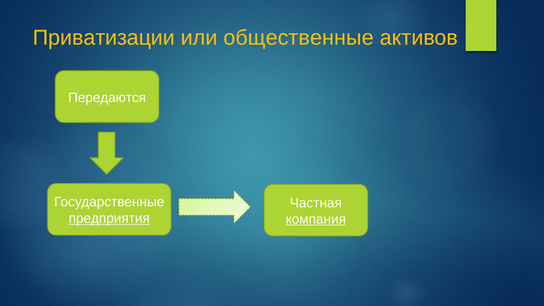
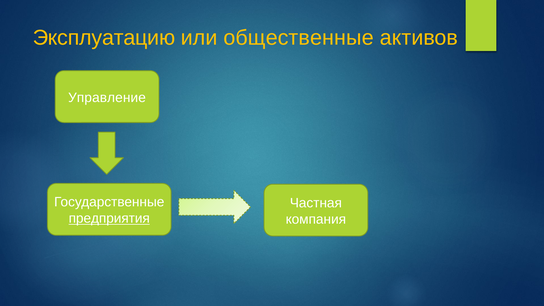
Приватизации: Приватизации -> Эксплуатацию
Передаются: Передаются -> Управление
компания underline: present -> none
